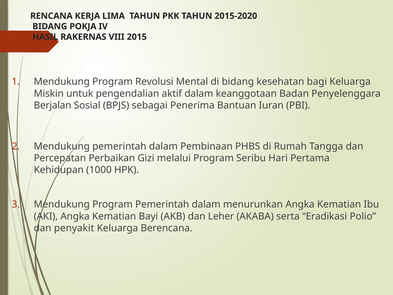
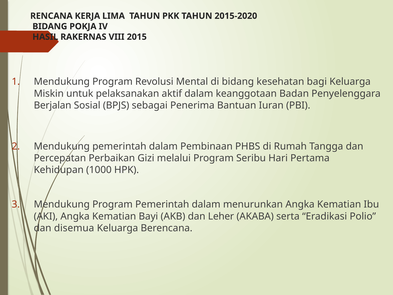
pengendalian: pengendalian -> pelaksanakan
penyakit: penyakit -> disemua
